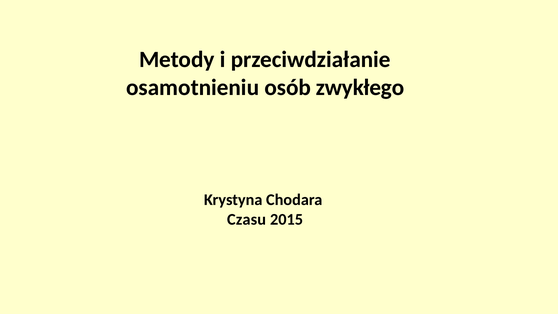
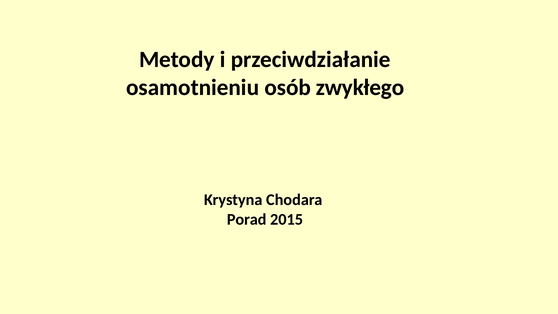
Czasu: Czasu -> Porad
